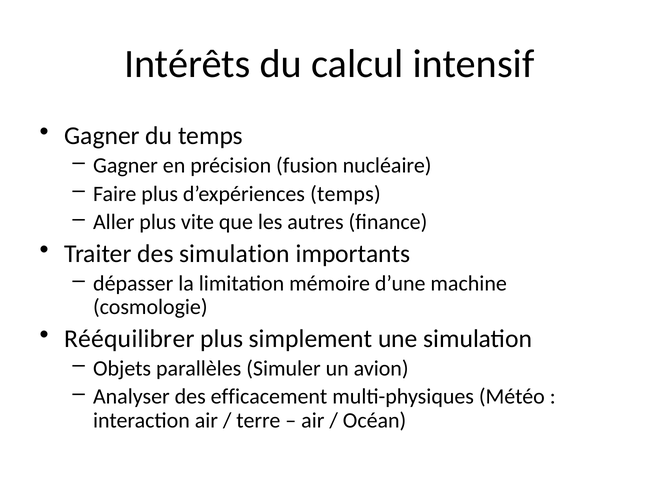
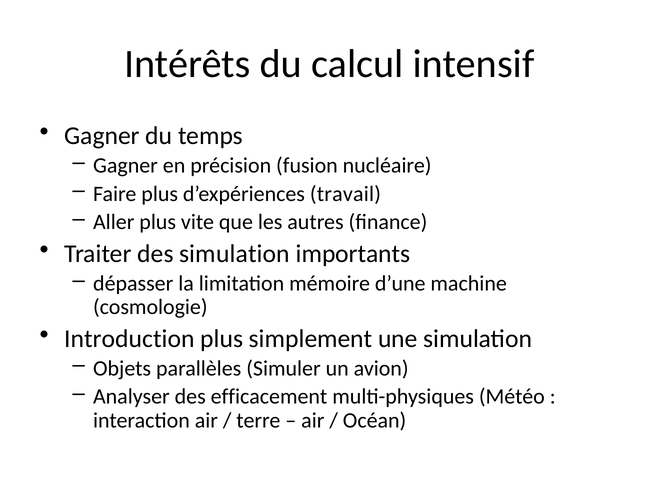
d’expériences temps: temps -> travail
Rééquilibrer: Rééquilibrer -> Introduction
